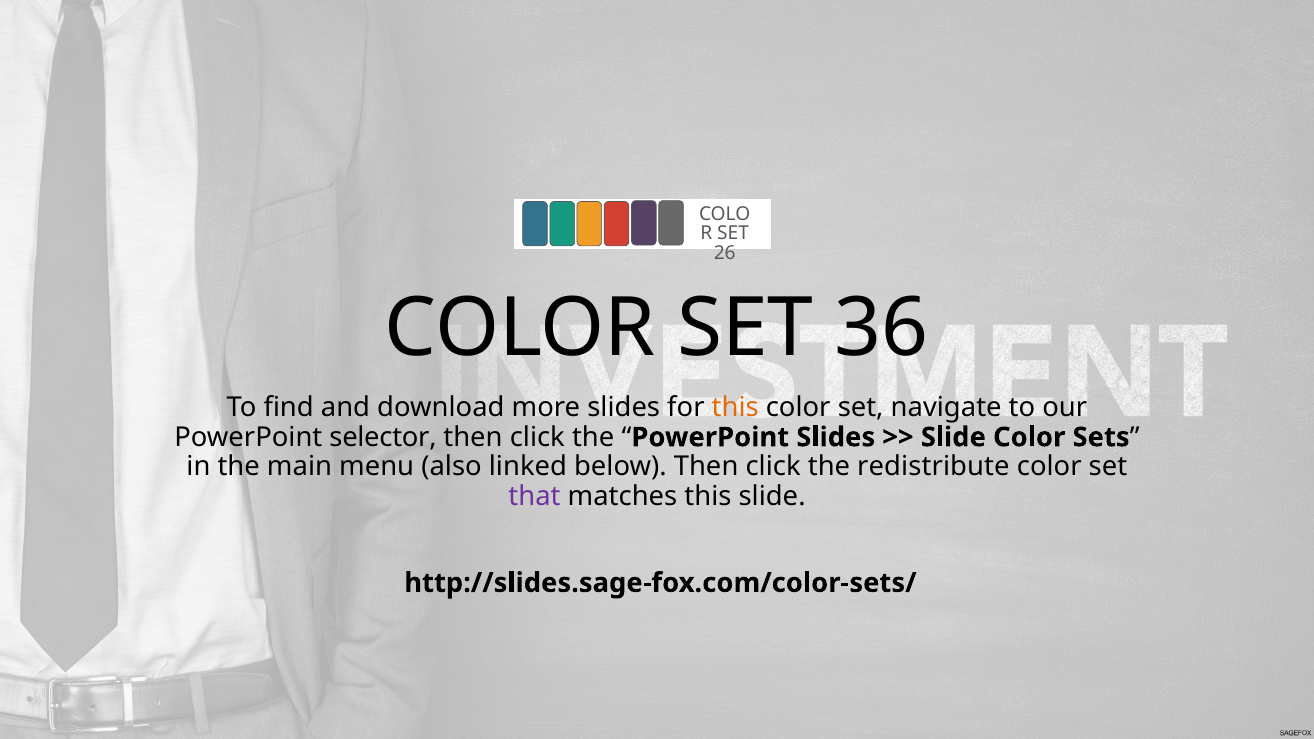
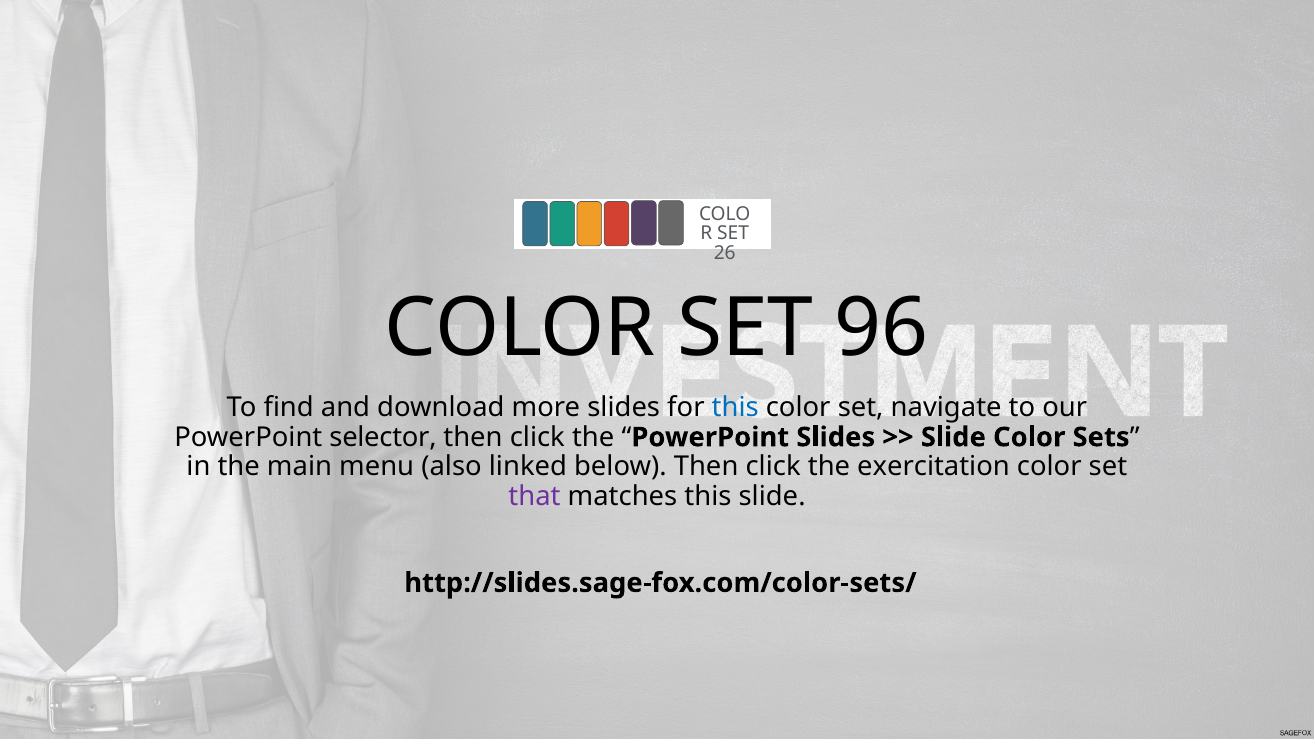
36: 36 -> 96
this at (735, 408) colour: orange -> blue
redistribute: redistribute -> exercitation
